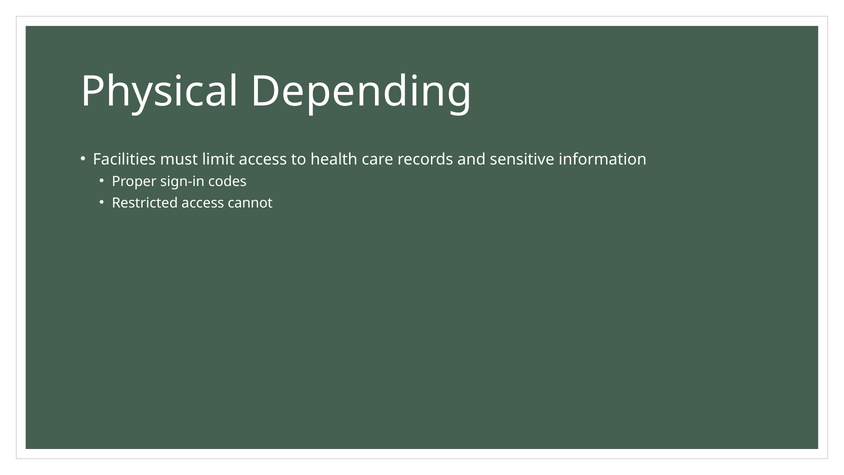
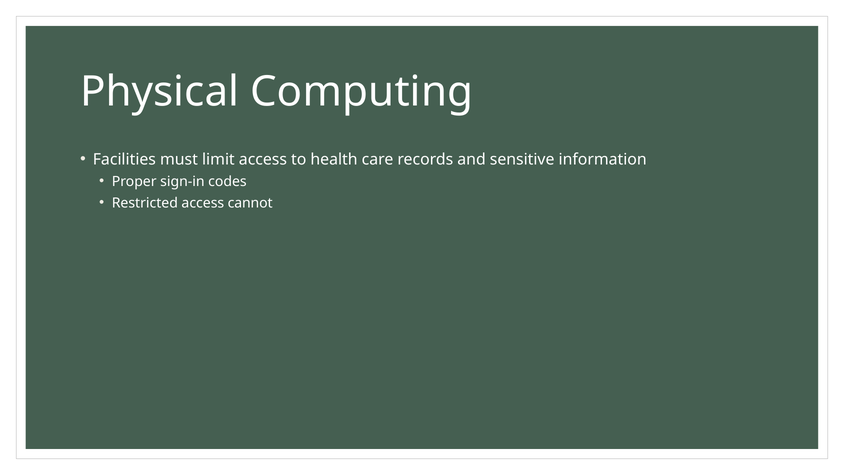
Depending: Depending -> Computing
